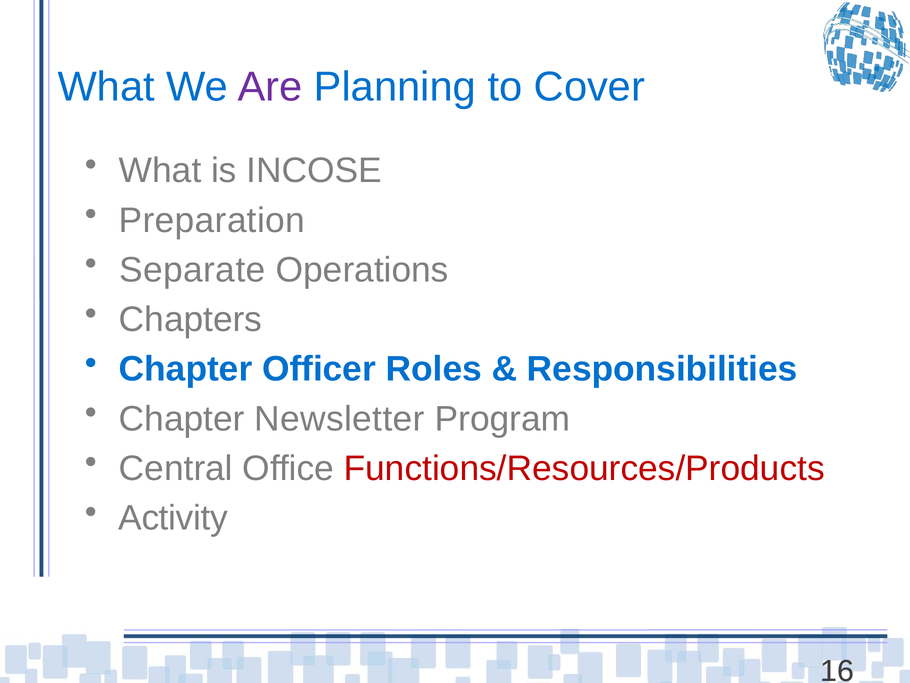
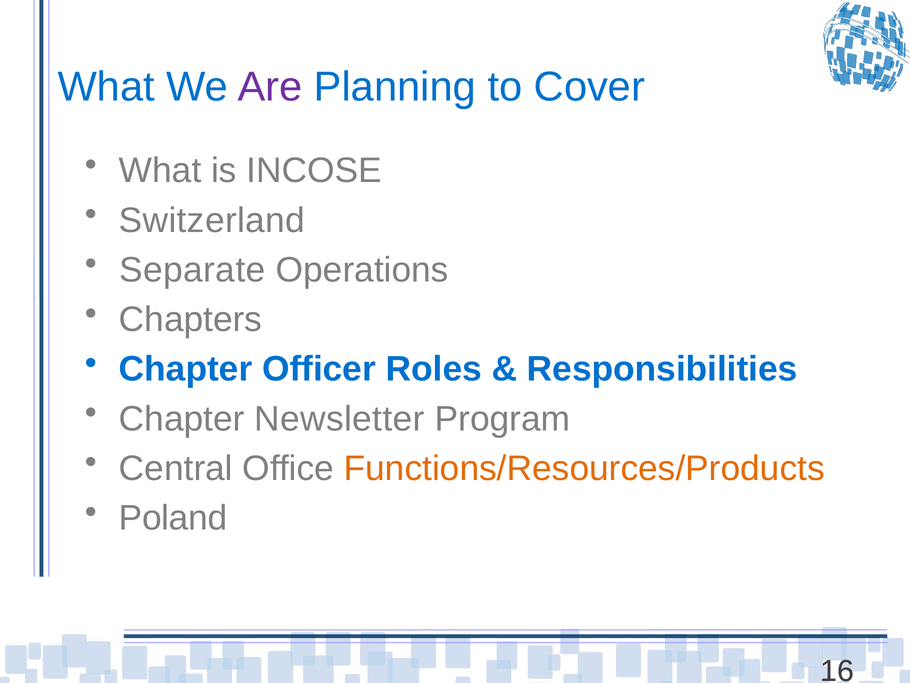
Preparation: Preparation -> Switzerland
Functions/Resources/Products colour: red -> orange
Activity: Activity -> Poland
